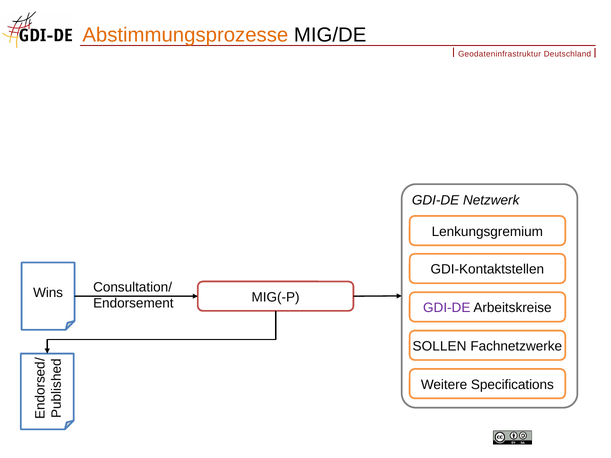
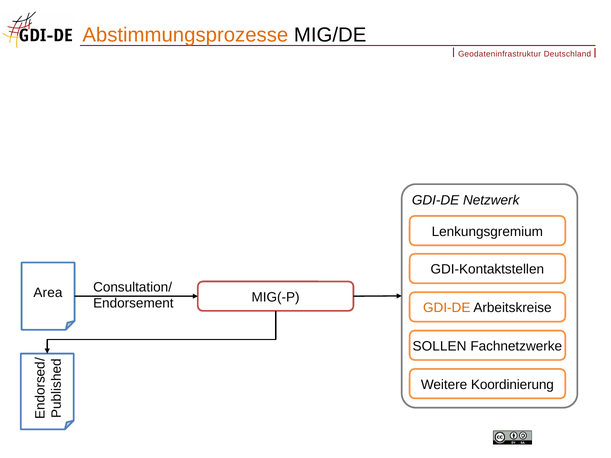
Wins: Wins -> Area
GDI-DE at (447, 308) colour: purple -> orange
Specifications: Specifications -> Koordinierung
